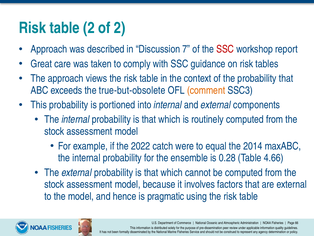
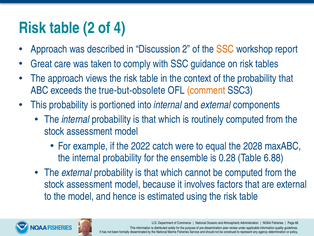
of 2: 2 -> 4
Discussion 7: 7 -> 2
SSC at (225, 49) colour: red -> orange
2014: 2014 -> 2028
4.66: 4.66 -> 6.88
pragmatic: pragmatic -> estimated
